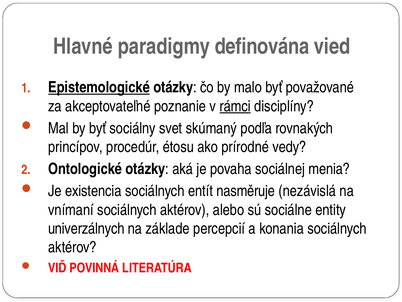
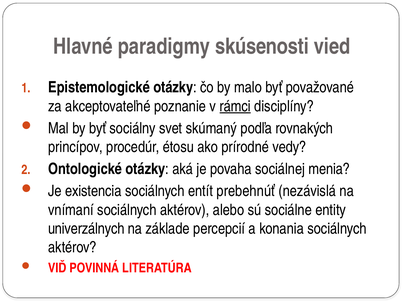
definována: definována -> skúsenosti
Epistemologické underline: present -> none
nasměruje: nasměruje -> prebehnúť
